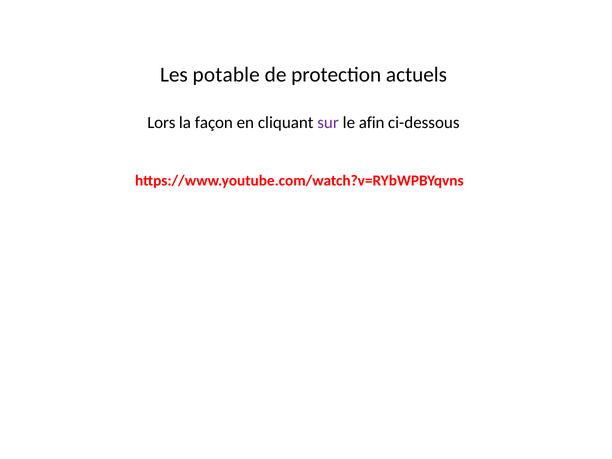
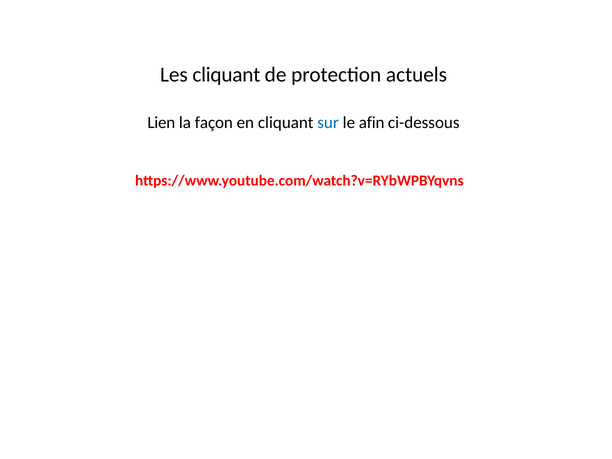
Les potable: potable -> cliquant
Lors: Lors -> Lien
sur colour: purple -> blue
